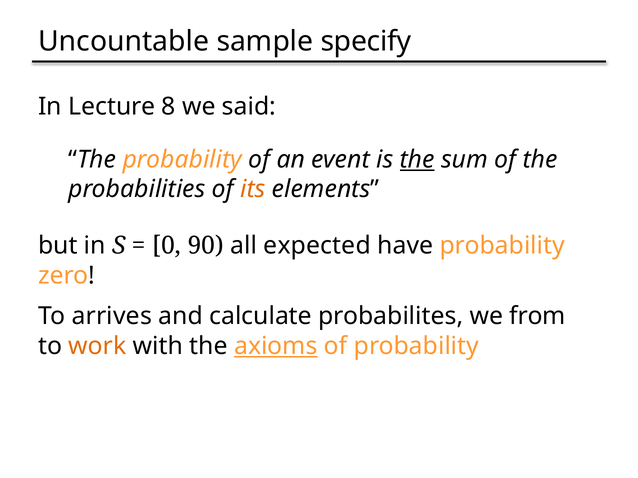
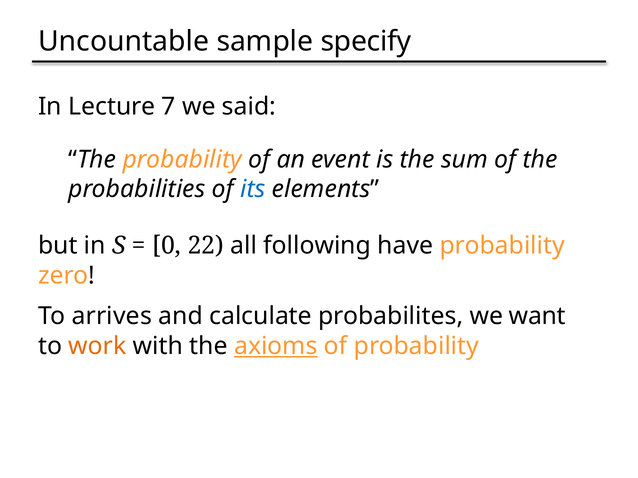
8: 8 -> 7
the at (417, 160) underline: present -> none
its colour: orange -> blue
90: 90 -> 22
expected: expected -> following
from: from -> want
